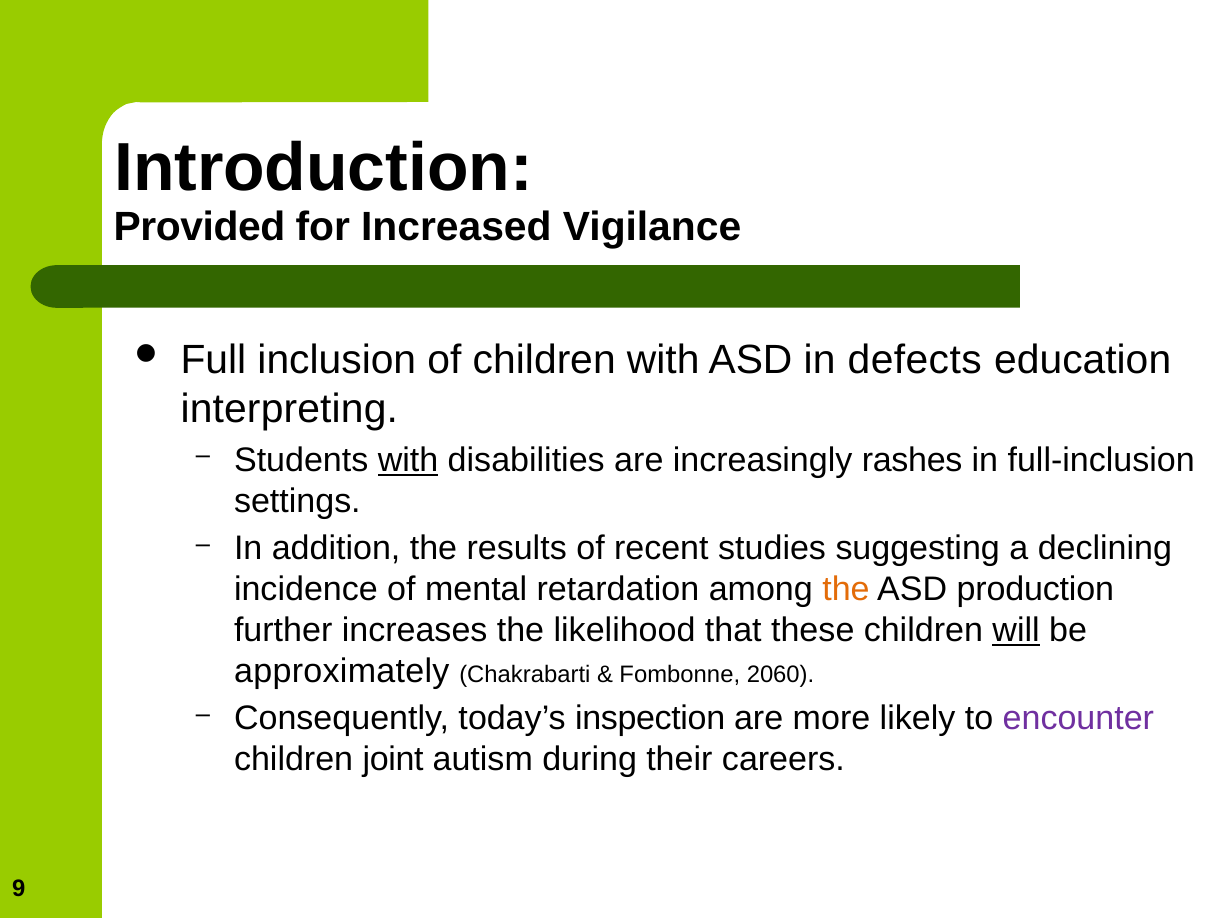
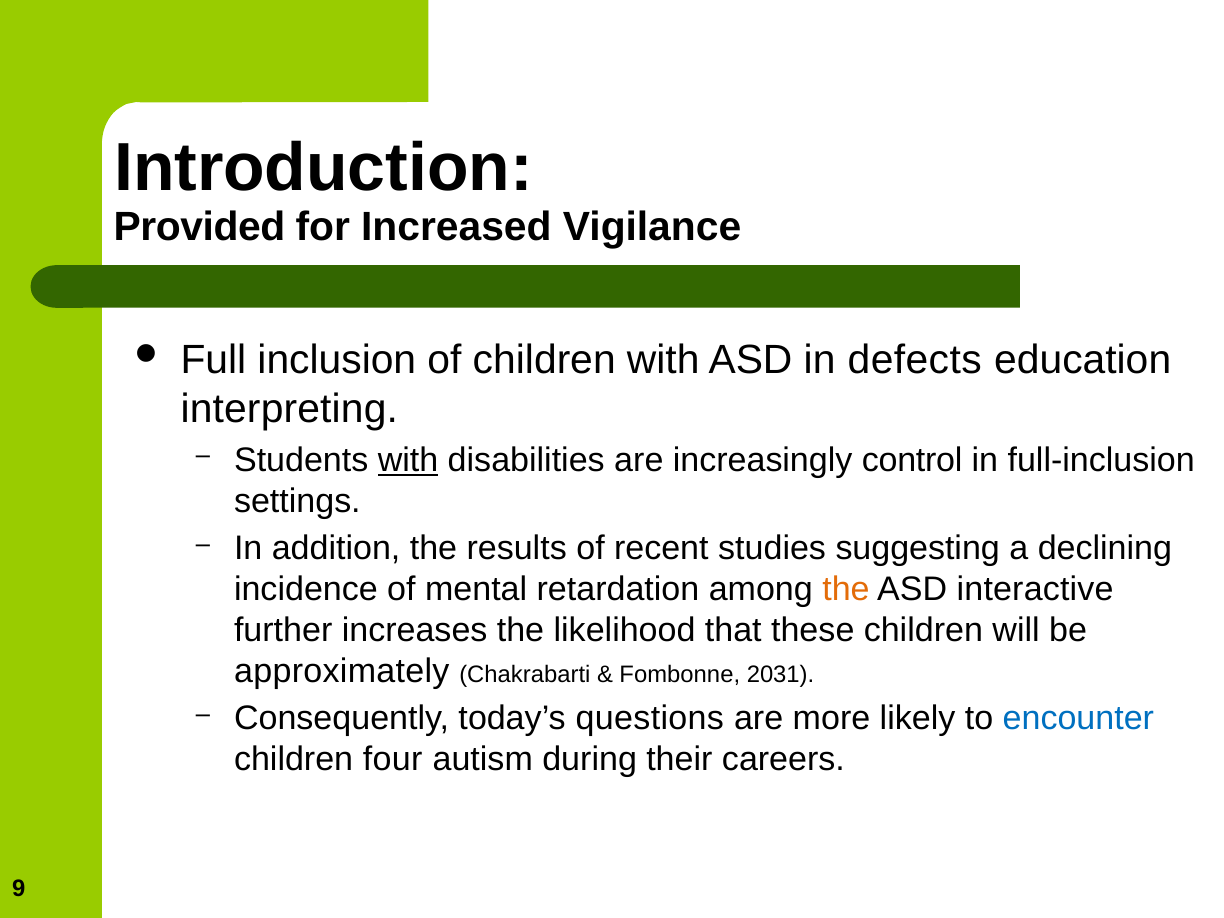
rashes: rashes -> control
production: production -> interactive
will underline: present -> none
2060: 2060 -> 2031
inspection: inspection -> questions
encounter colour: purple -> blue
joint: joint -> four
